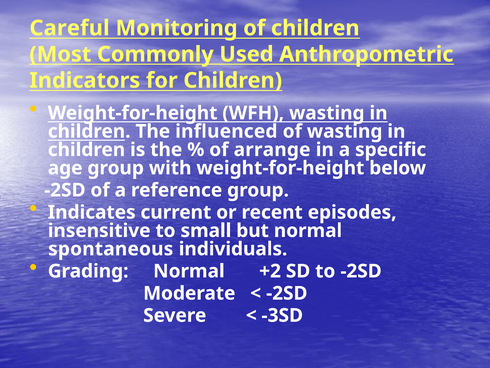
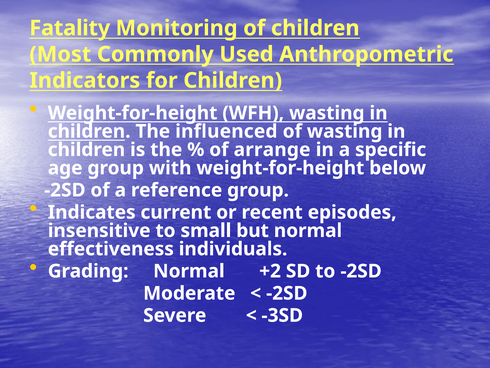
Careful: Careful -> Fatality
spontaneous: spontaneous -> effectiveness
